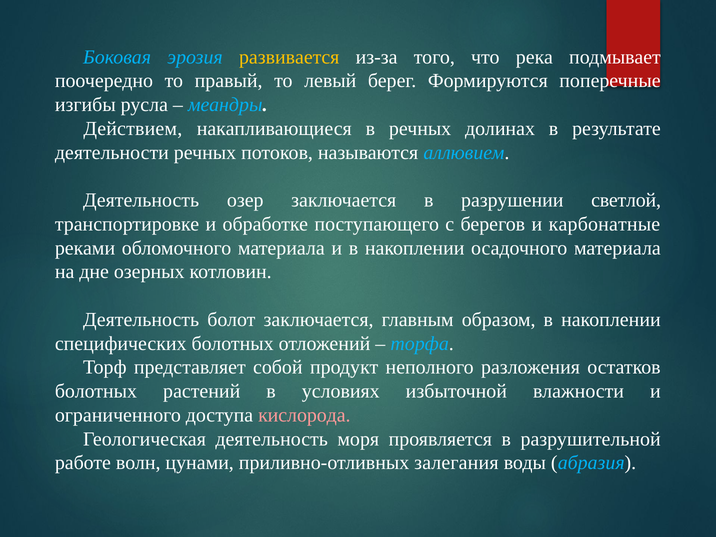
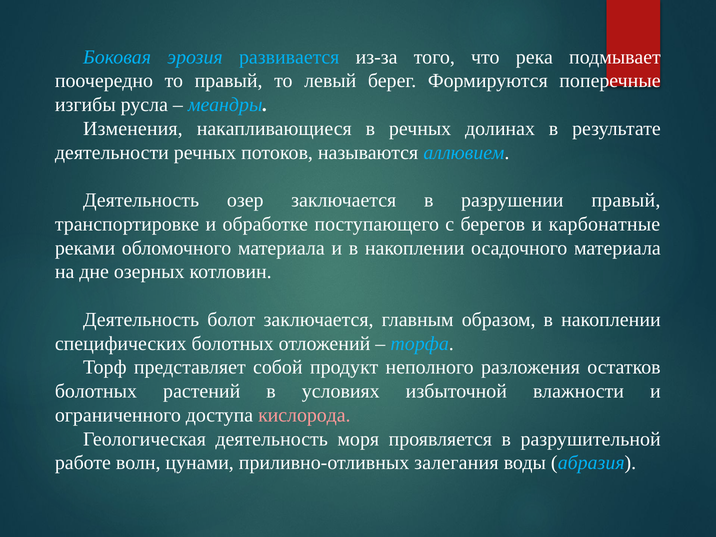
развивается colour: yellow -> light blue
Действием: Действием -> Изменения
разрушении светлой: светлой -> правый
